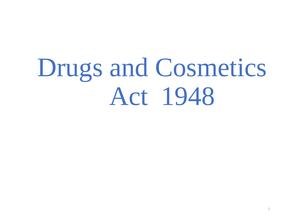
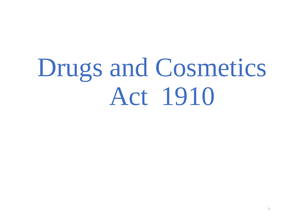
1948: 1948 -> 1910
